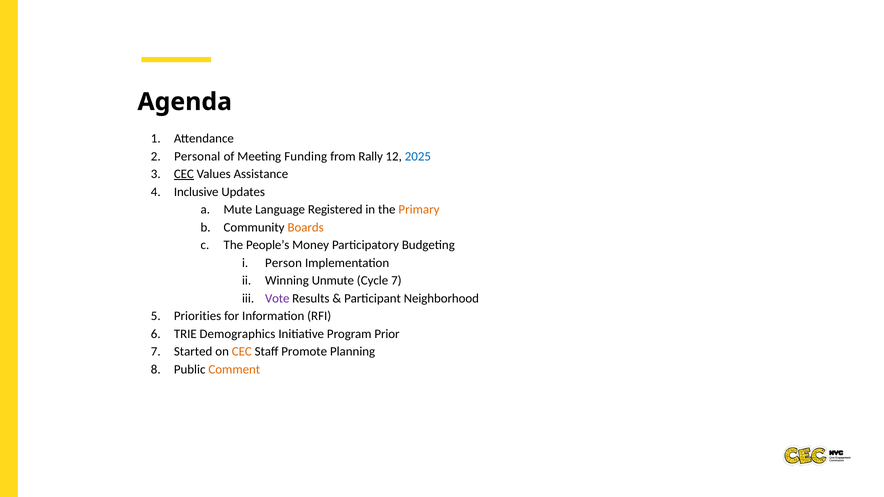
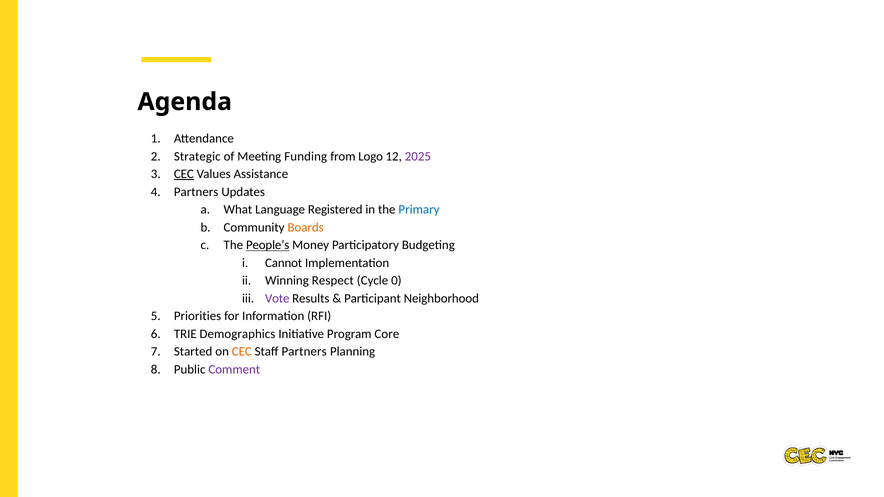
Personal: Personal -> Strategic
Rally: Rally -> Logo
2025 colour: blue -> purple
Inclusive at (196, 192): Inclusive -> Partners
Mute: Mute -> What
Primary colour: orange -> blue
People’s underline: none -> present
Person: Person -> Cannot
Unmute: Unmute -> Respect
Cycle 7: 7 -> 0
Prior: Prior -> Core
Staff Promote: Promote -> Partners
Comment colour: orange -> purple
